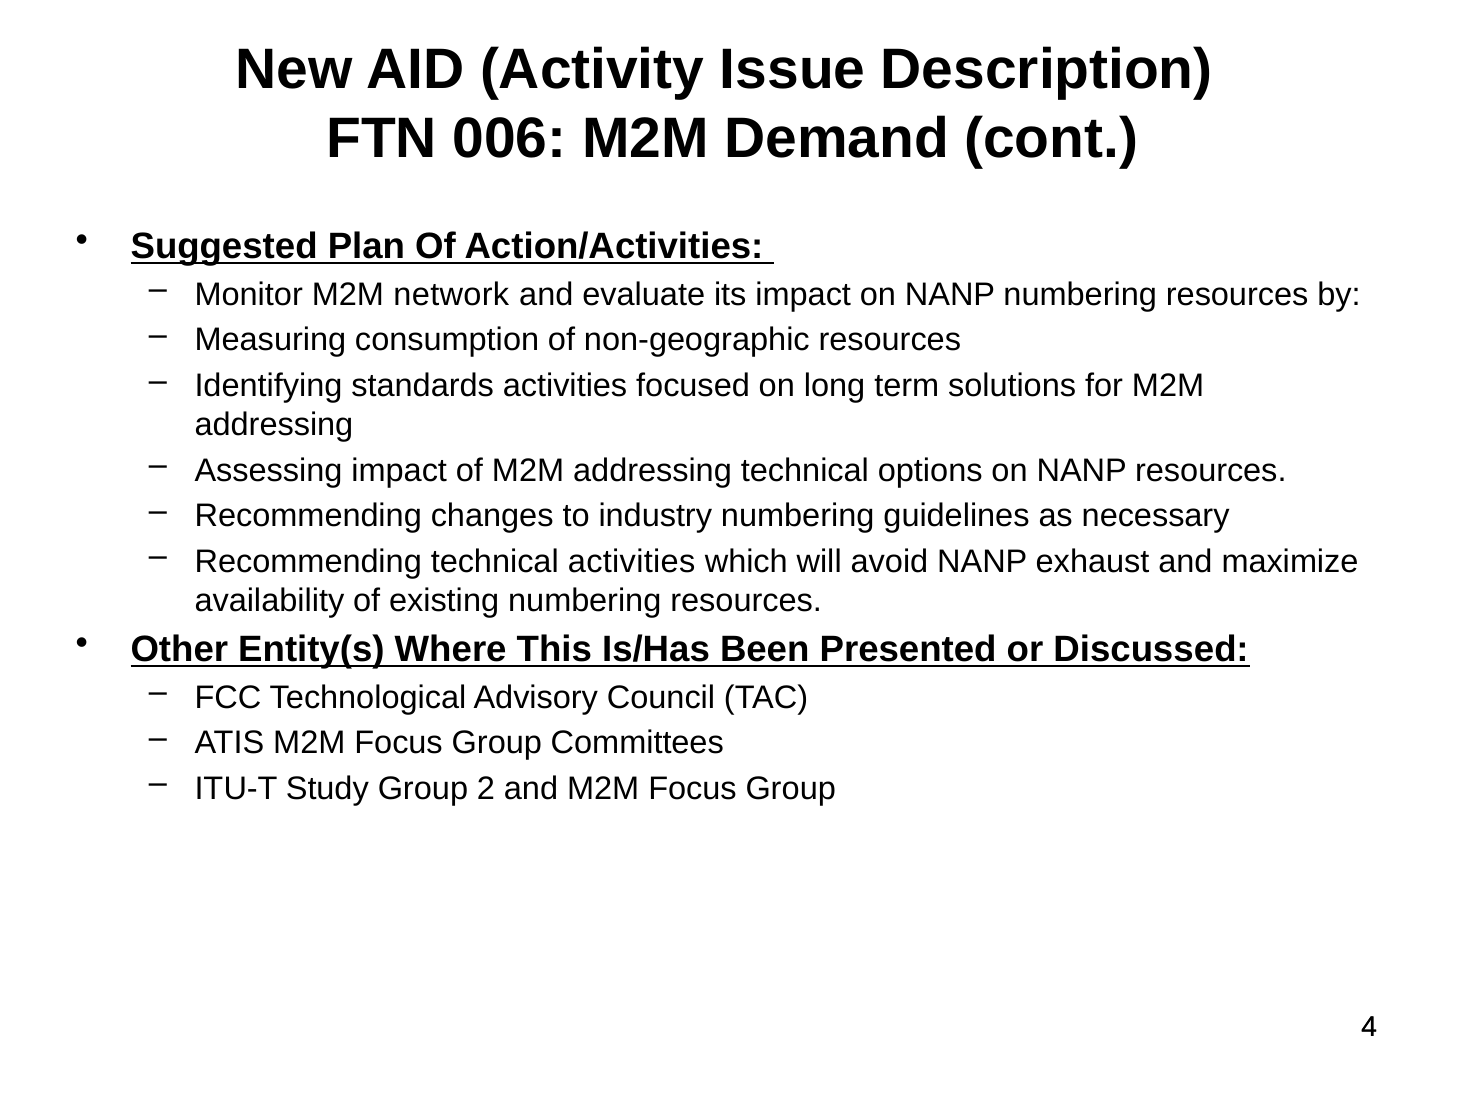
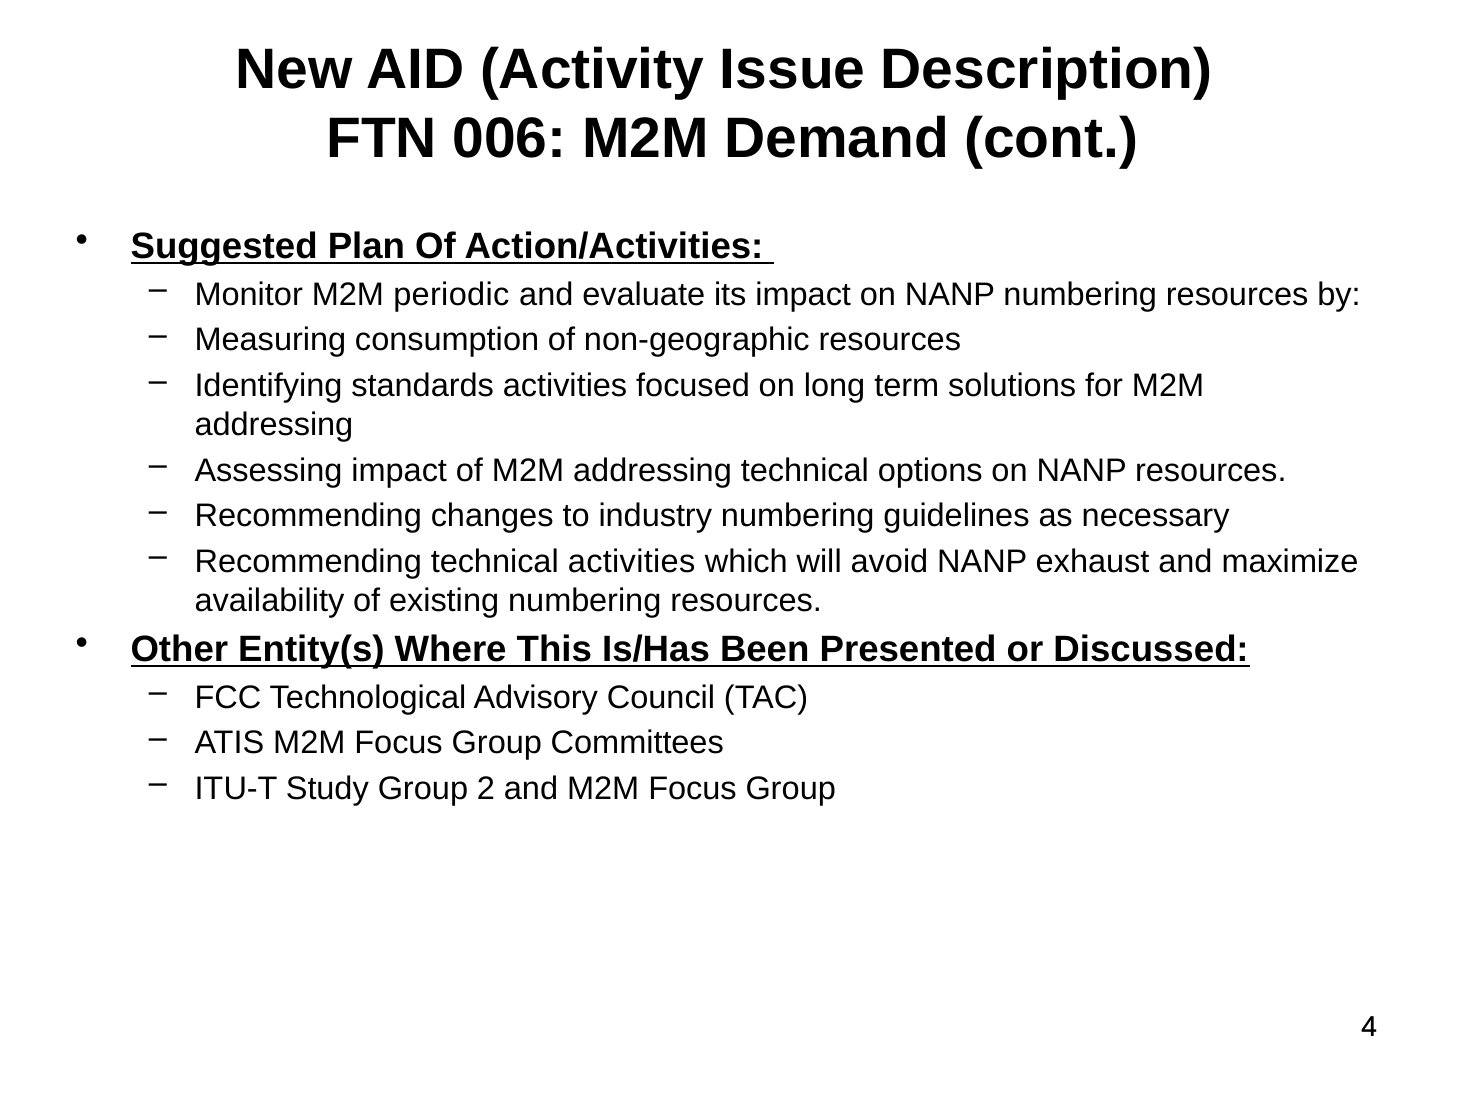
network: network -> periodic
